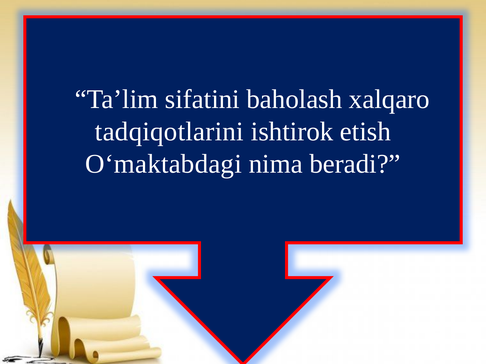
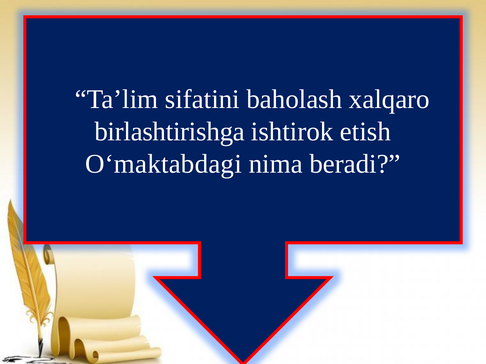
tadqiqotlarini: tadqiqotlarini -> birlashtirishga
